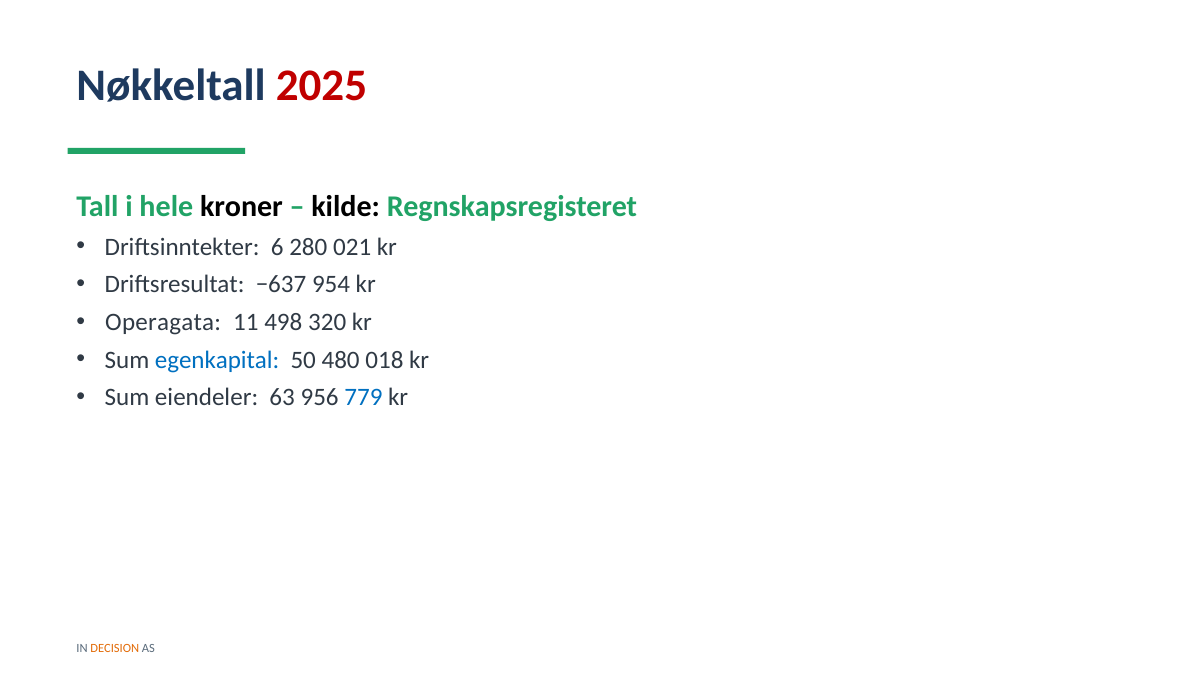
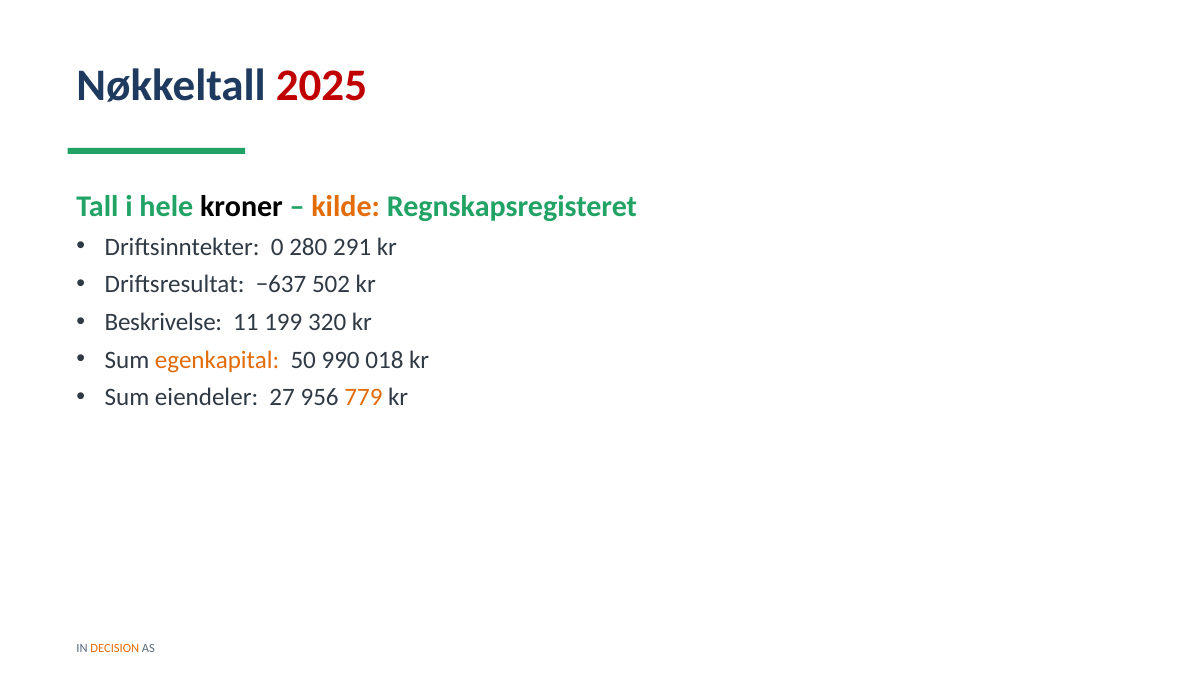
kilde colour: black -> orange
6: 6 -> 0
021: 021 -> 291
954: 954 -> 502
Operagata: Operagata -> Beskrivelse
498: 498 -> 199
egenkapital colour: blue -> orange
480: 480 -> 990
63: 63 -> 27
779 colour: blue -> orange
